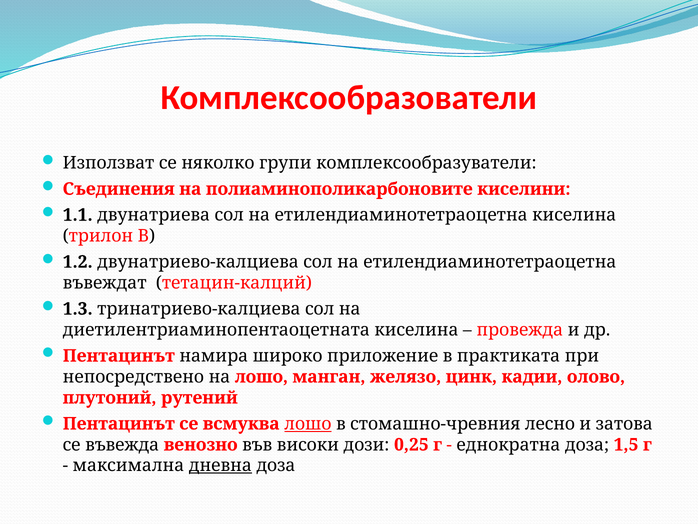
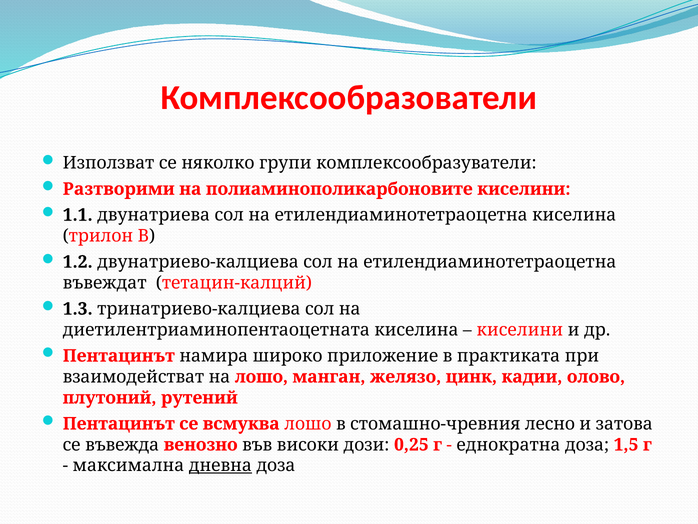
Съединения: Съединения -> Разтворими
провежда at (520, 330): провежда -> киселини
непосредствено: непосредствено -> взаимодействат
лошо at (308, 423) underline: present -> none
